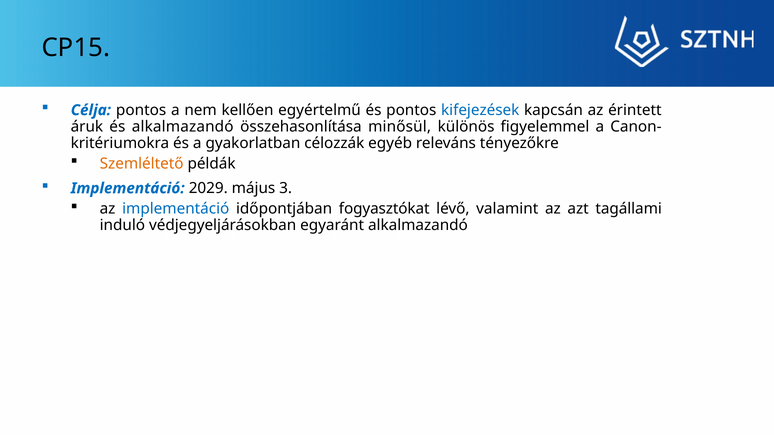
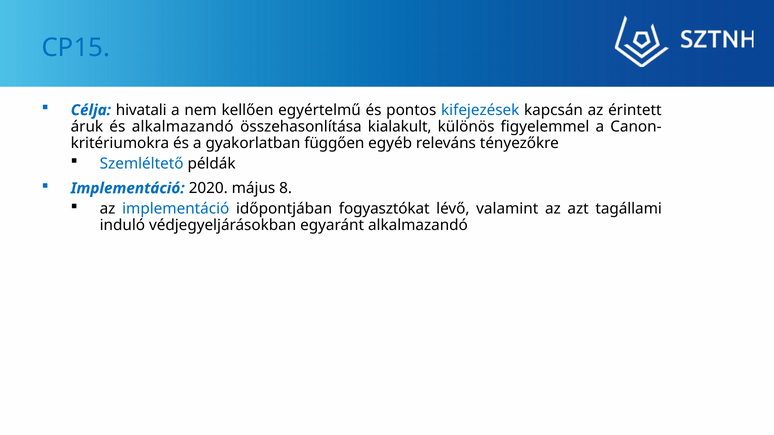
CP15 colour: black -> blue
Célja pontos: pontos -> hivatali
minősül: minősül -> kialakult
célozzák: célozzák -> függően
Szemléltető colour: orange -> blue
2029: 2029 -> 2020
3: 3 -> 8
